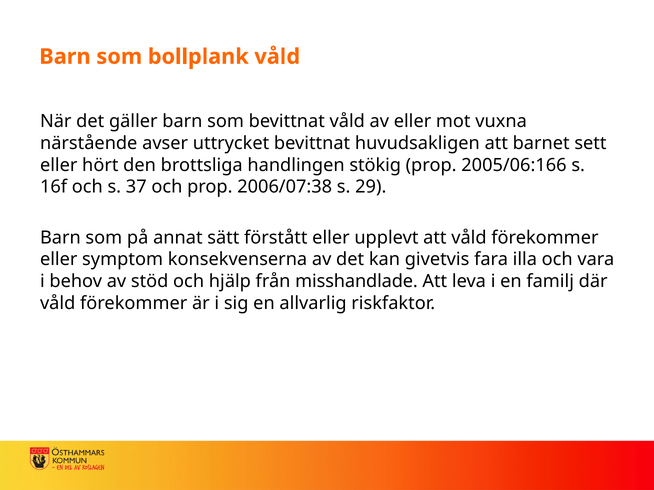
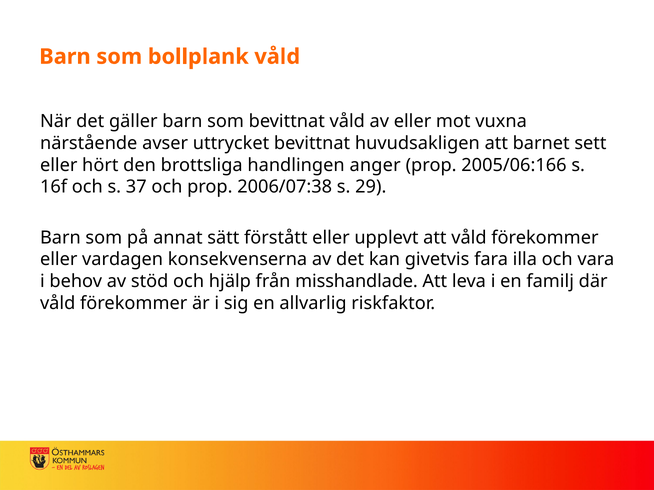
stökig: stökig -> anger
symptom: symptom -> vardagen
